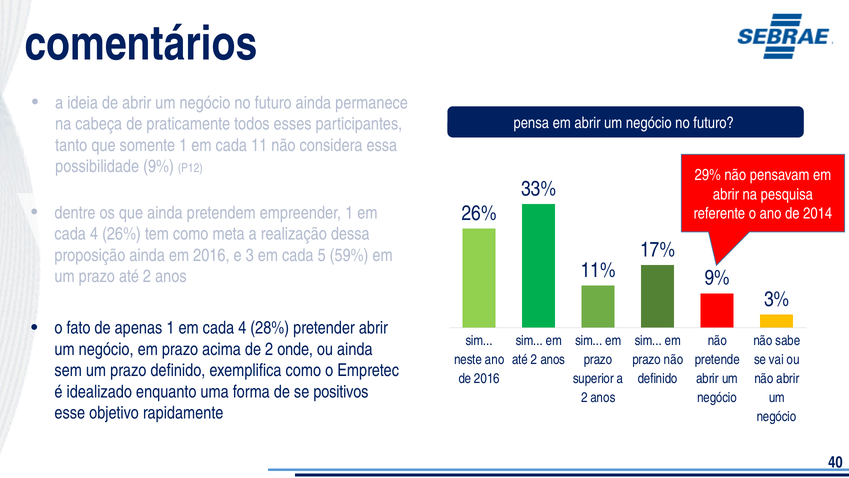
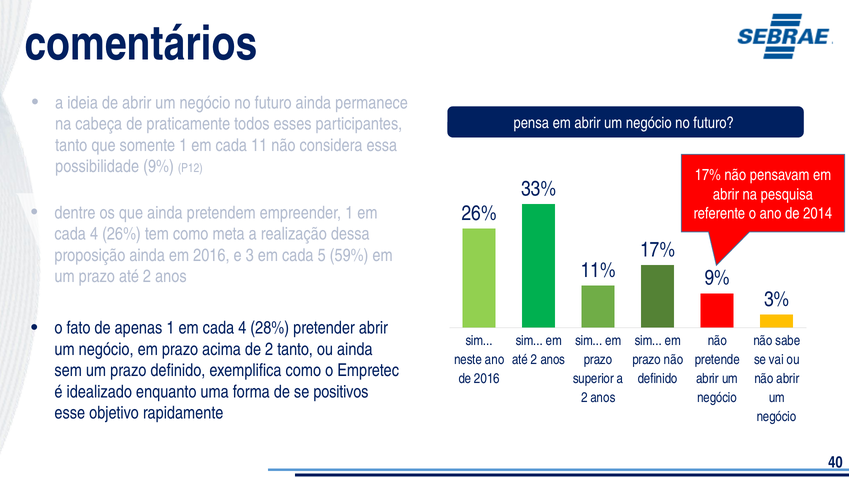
29% at (708, 175): 29% -> 17%
2 onde: onde -> tanto
